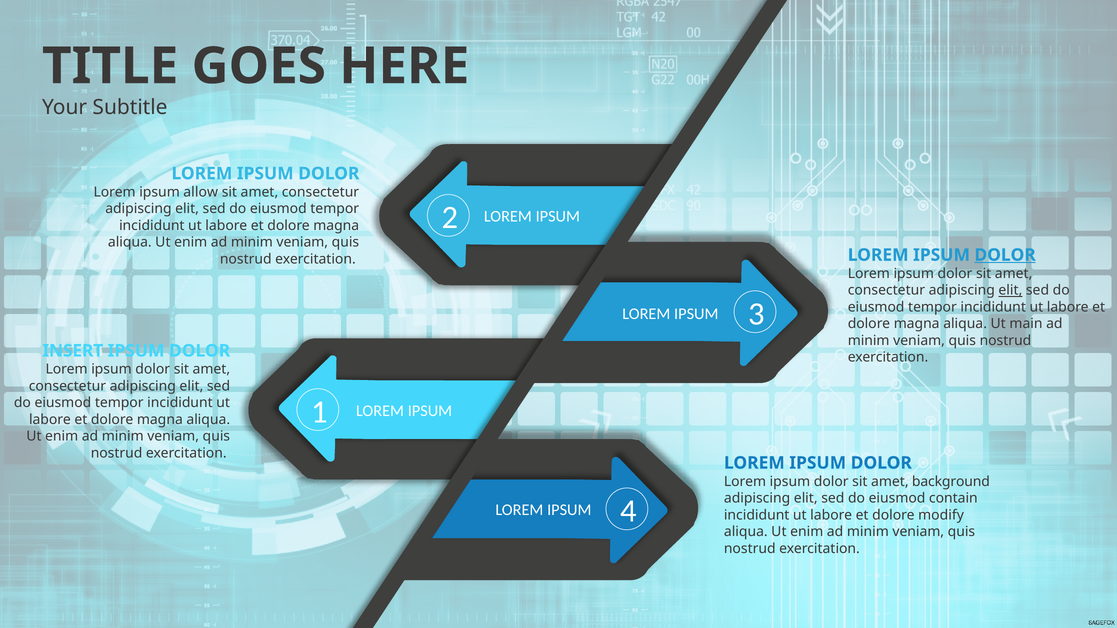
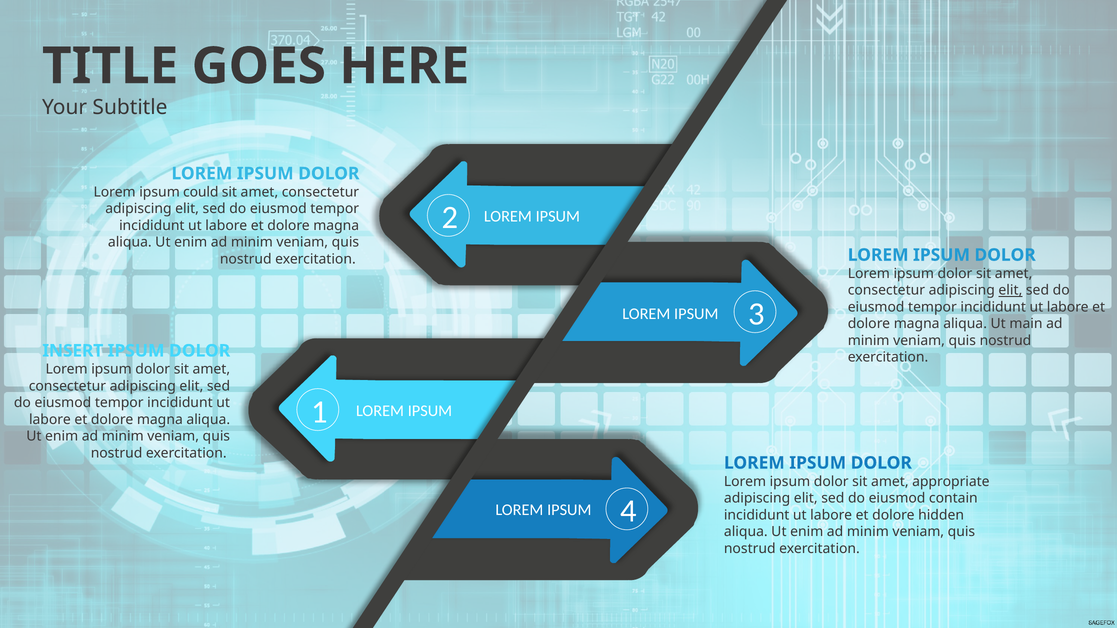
allow: allow -> could
DOLOR at (1005, 255) underline: present -> none
background: background -> appropriate
modify: modify -> hidden
